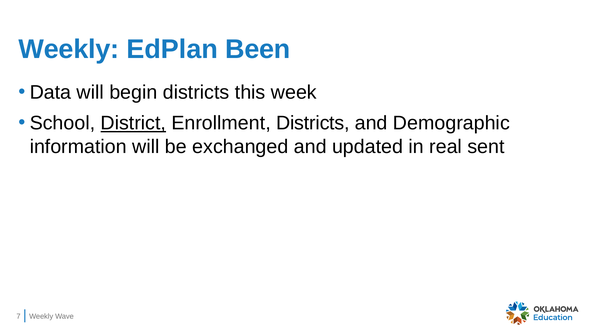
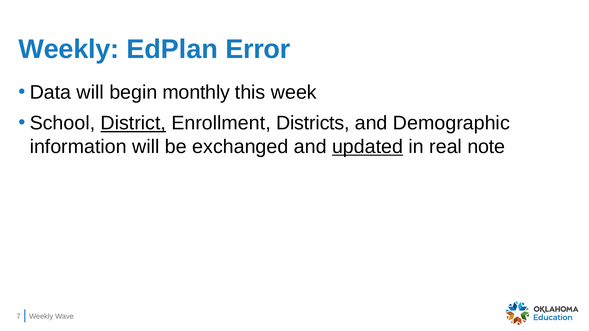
Been: Been -> Error
begin districts: districts -> monthly
updated underline: none -> present
sent: sent -> note
